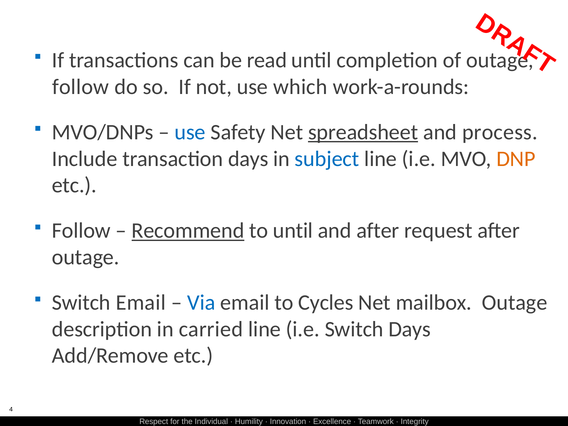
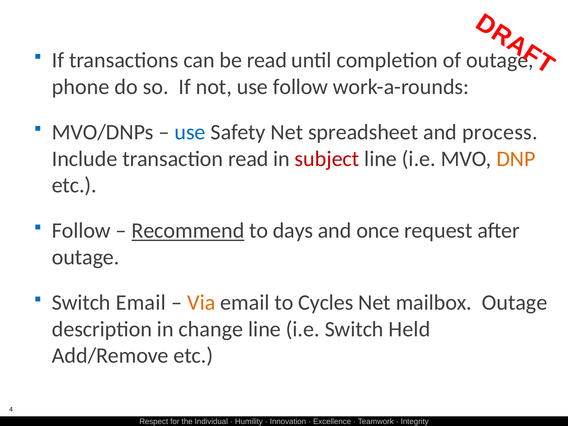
follow at (81, 87): follow -> phone
use which: which -> follow
spreadsheet underline: present -> none
transaction days: days -> read
subject colour: blue -> red
to until: until -> days
and after: after -> once
Via colour: blue -> orange
carried: carried -> change
Switch Days: Days -> Held
